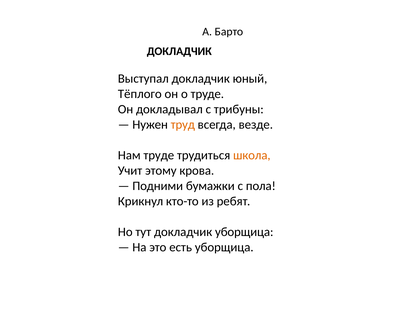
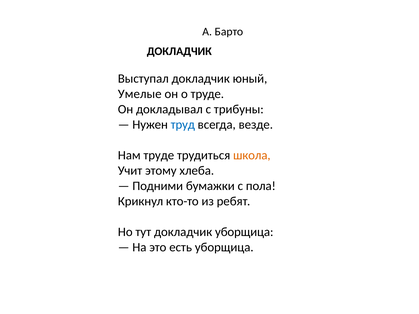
Тёплого: Тёплого -> Умелые
труд colour: orange -> blue
крова: крова -> хлеба
